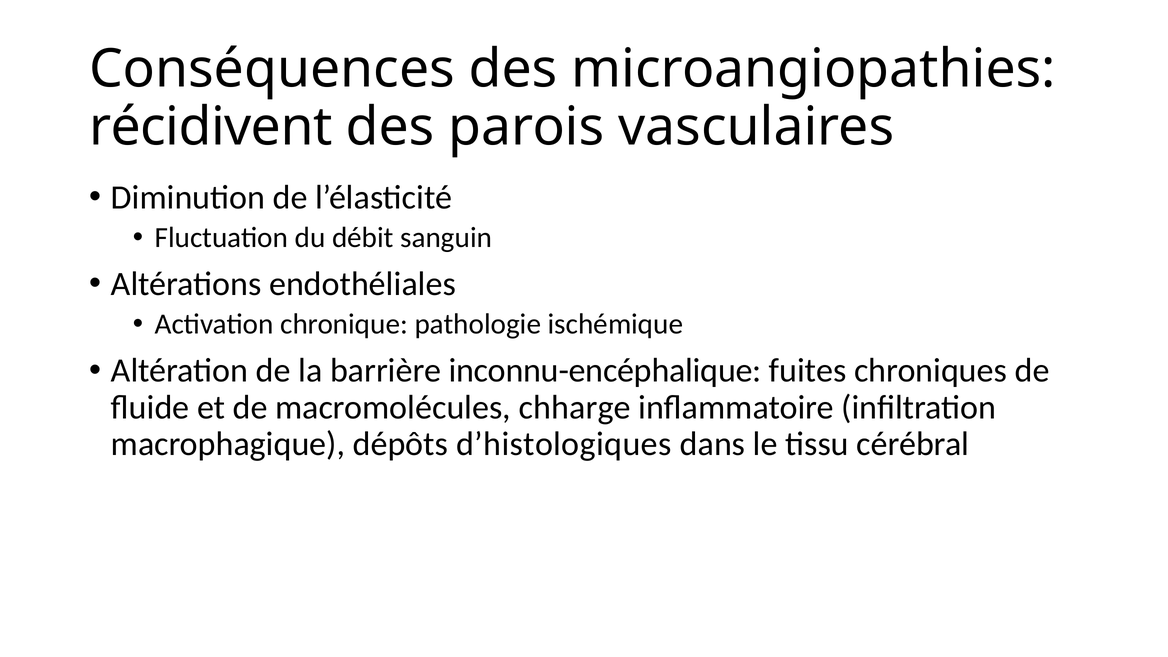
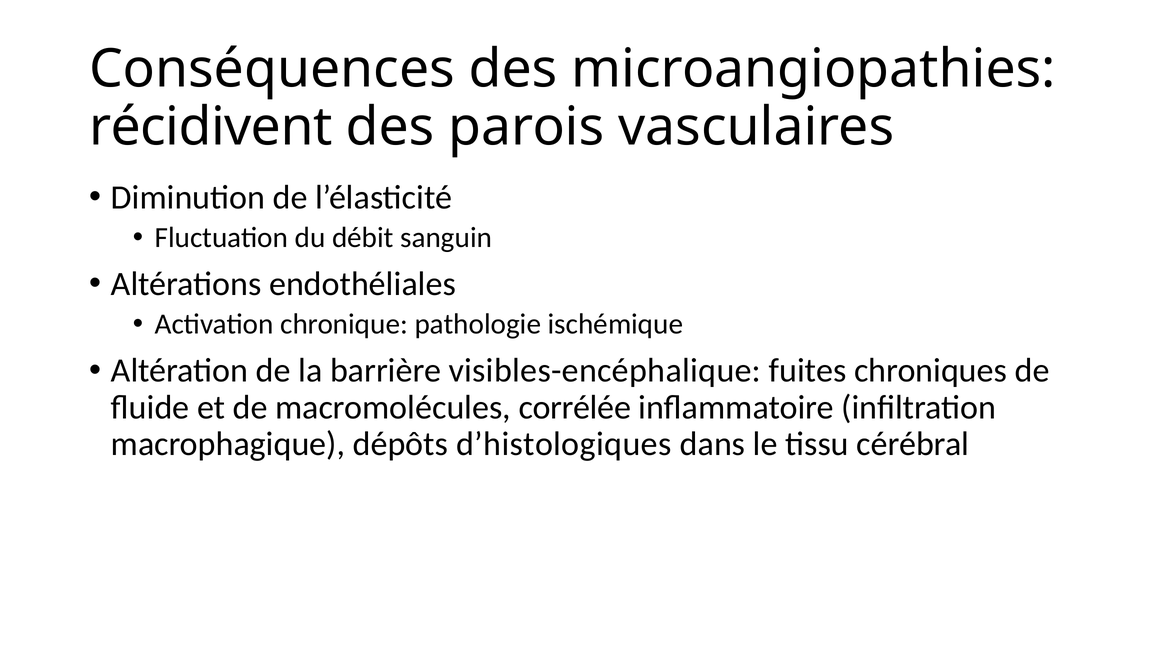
inconnu-encéphalique: inconnu-encéphalique -> visibles-encéphalique
chharge: chharge -> corrélée
